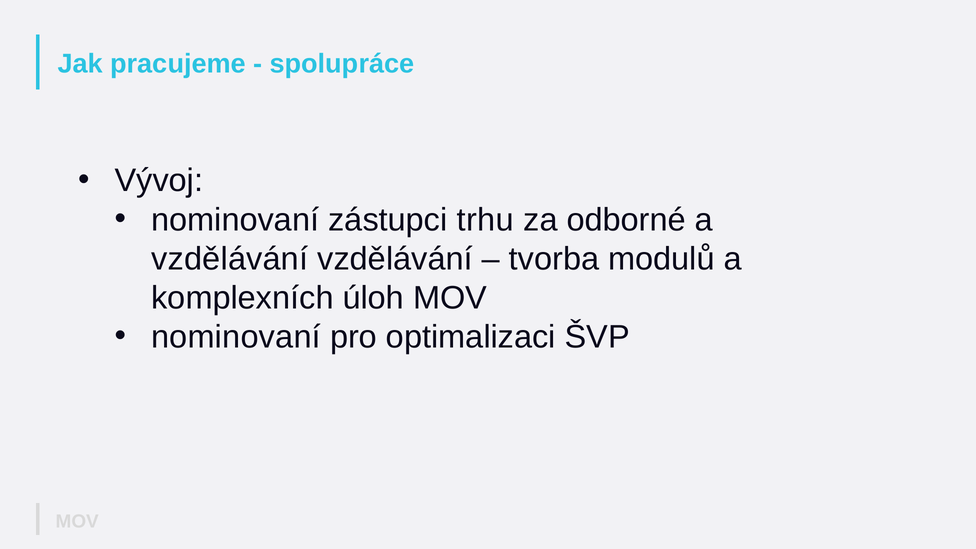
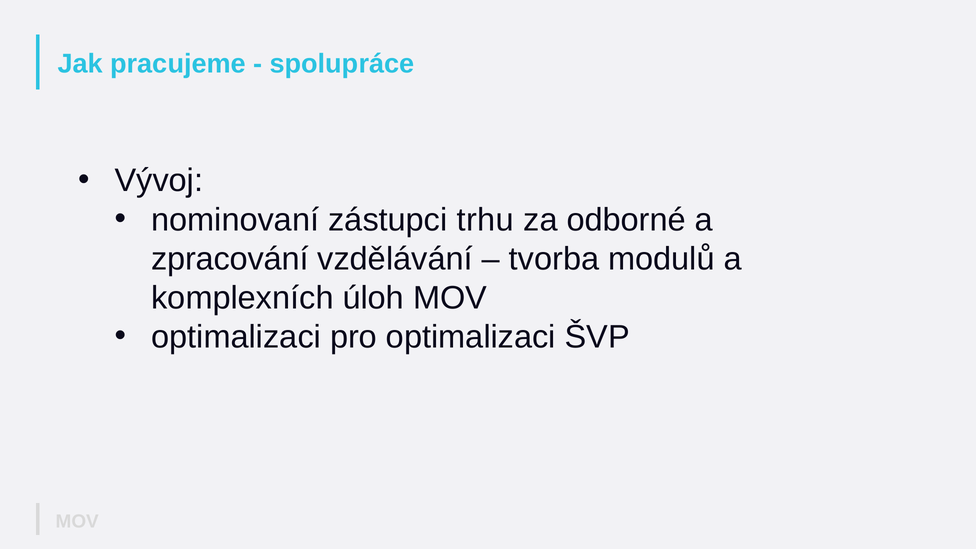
vzdělávání at (230, 259): vzdělávání -> zpracování
nominovaní at (236, 337): nominovaní -> optimalizaci
